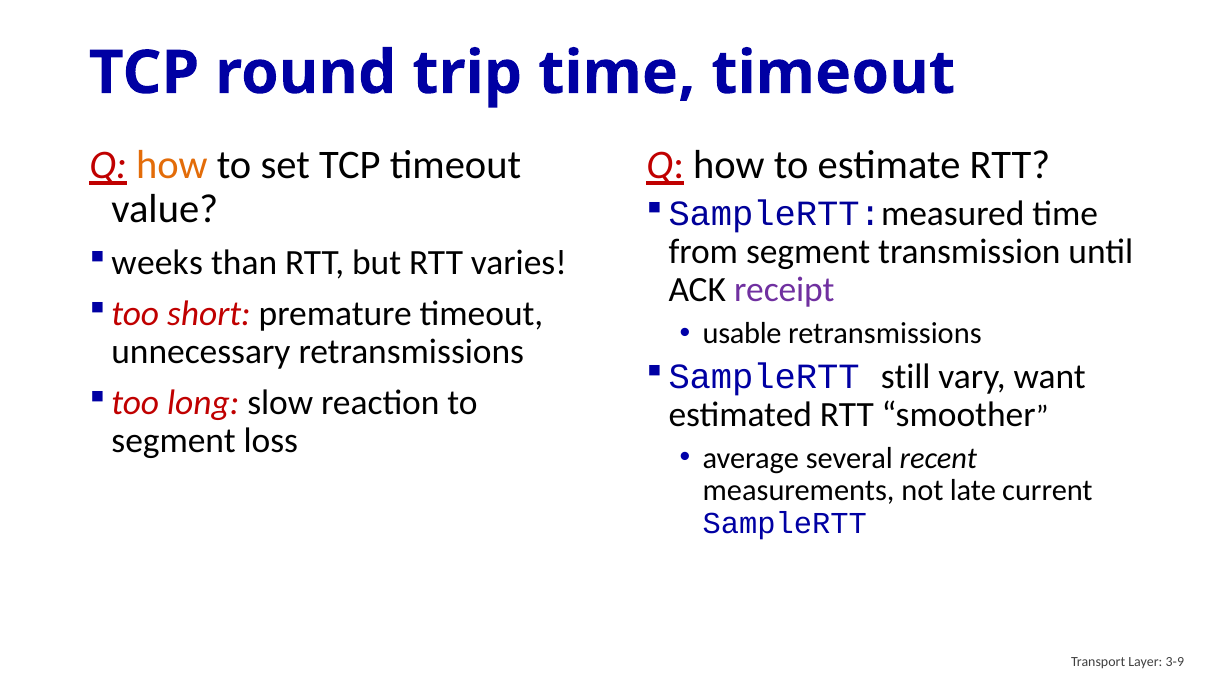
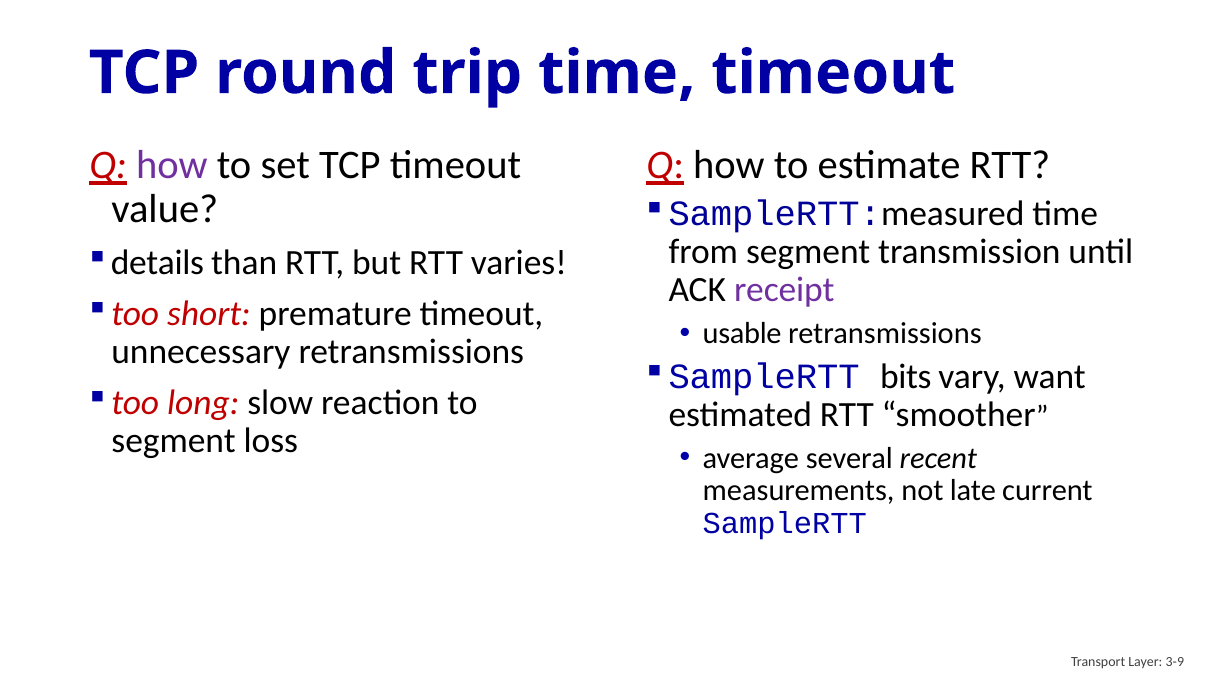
how at (172, 165) colour: orange -> purple
weeks: weeks -> details
still: still -> bits
